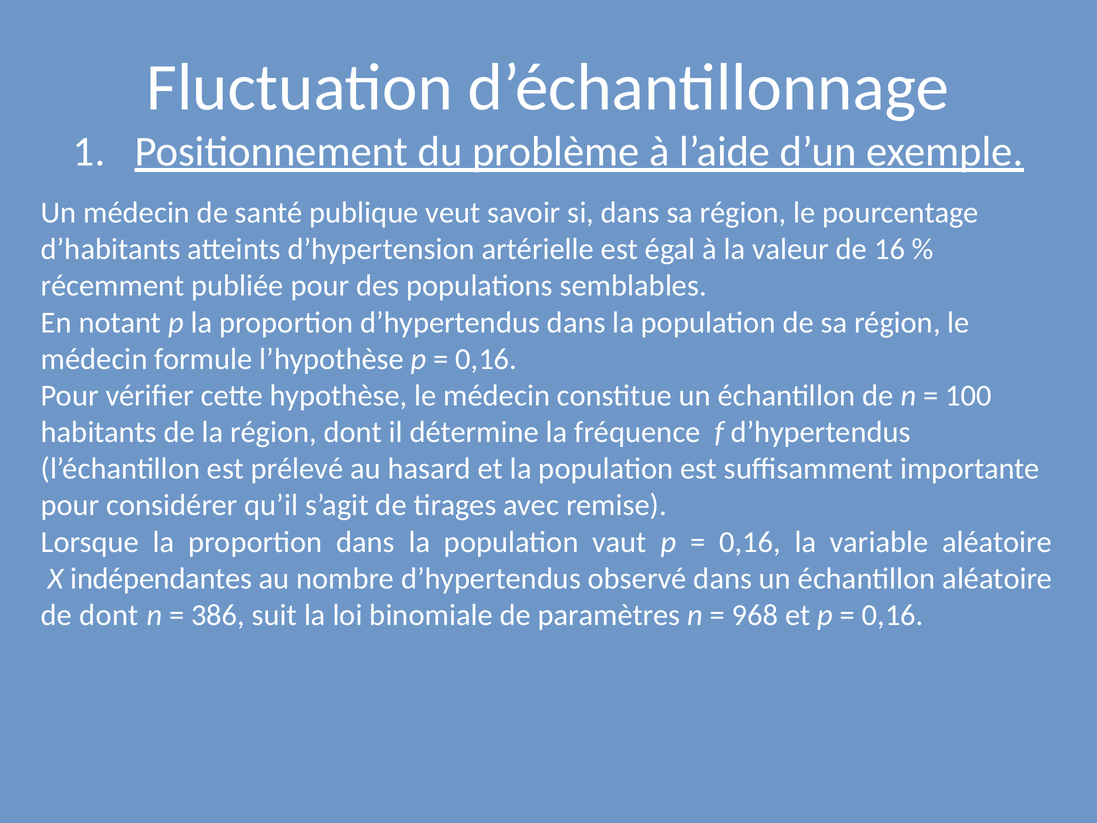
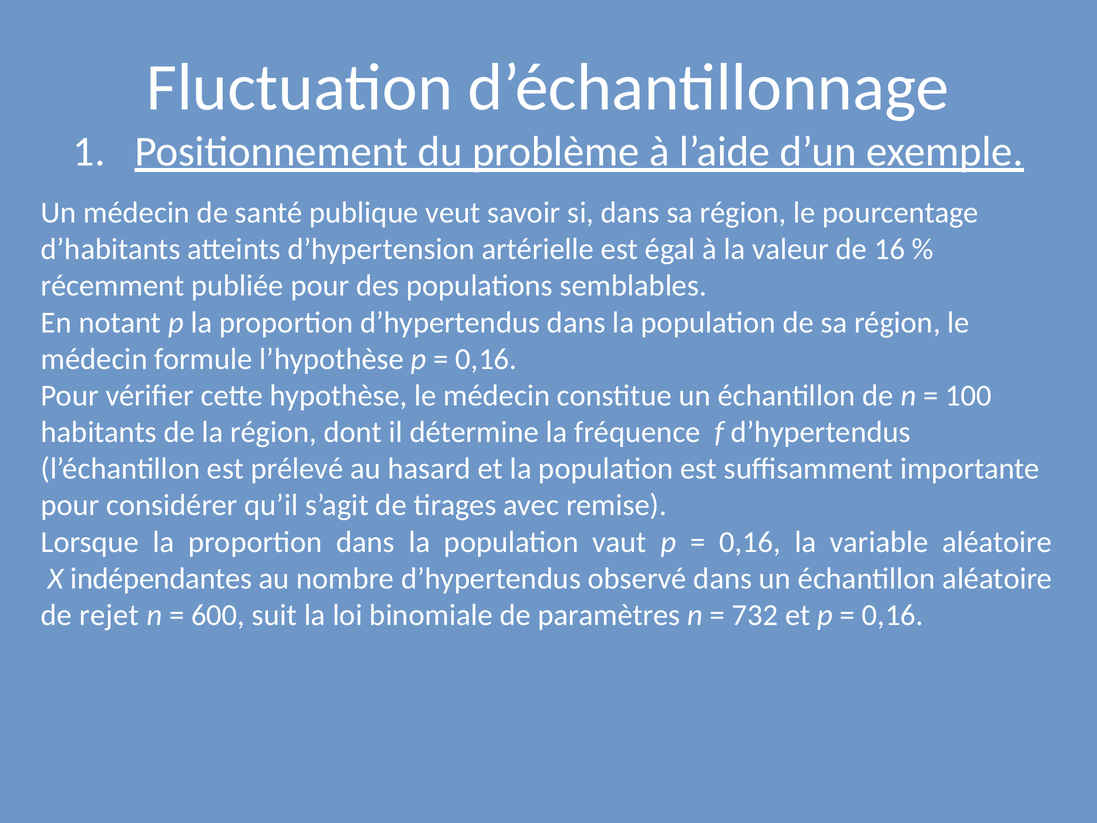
de dont: dont -> rejet
386: 386 -> 600
968: 968 -> 732
